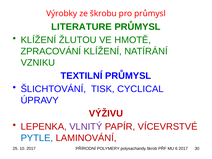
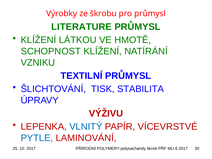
ŽLUTOU: ŽLUTOU -> LÁTKOU
ZPRACOVÁNÍ: ZPRACOVÁNÍ -> SCHOPNOST
CYCLICAL: CYCLICAL -> STABILITA
VLNITÝ colour: purple -> blue
